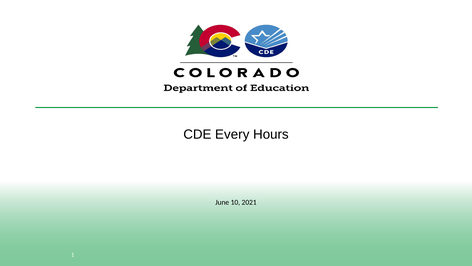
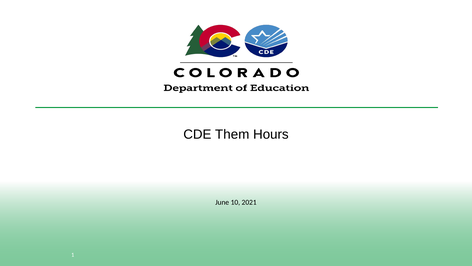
Every: Every -> Them
